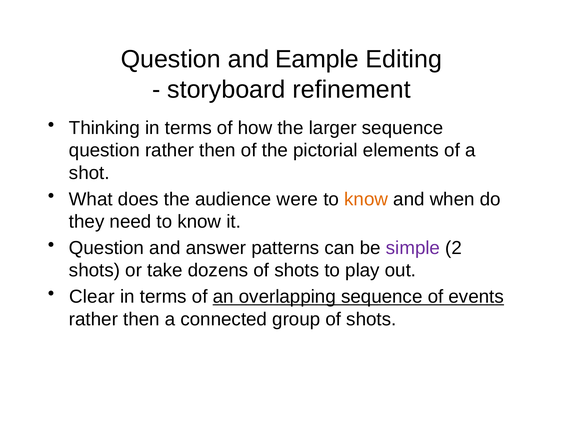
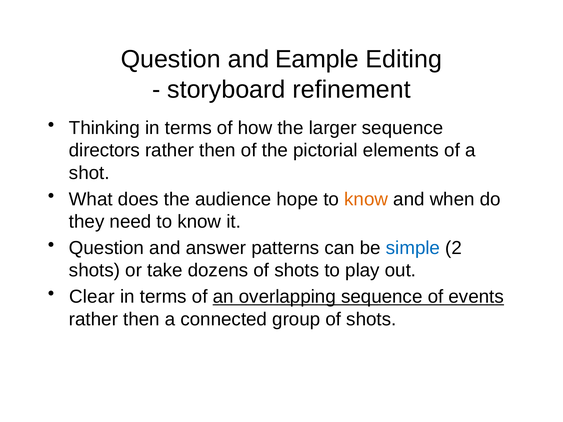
question at (104, 151): question -> directors
were: were -> hope
simple colour: purple -> blue
